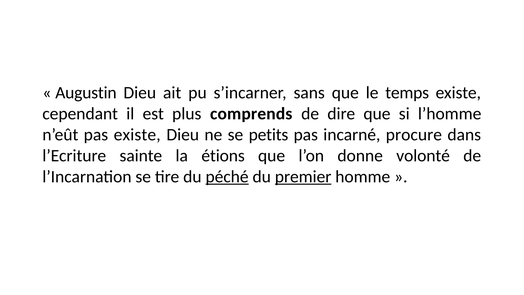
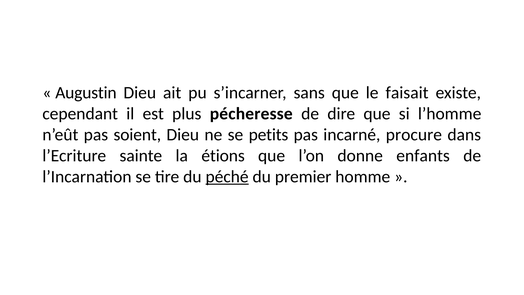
temps: temps -> faisait
comprends: comprends -> pécheresse
pas existe: existe -> soient
volonté: volonté -> enfants
premier underline: present -> none
